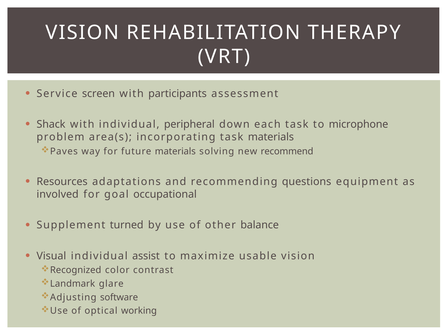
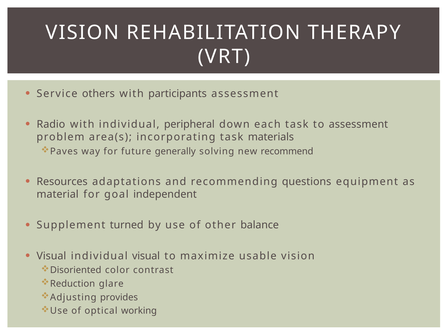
screen: screen -> others
Shack: Shack -> Radio
to microphone: microphone -> assessment
future materials: materials -> generally
involved: involved -> material
occupational: occupational -> independent
individual assist: assist -> visual
Recognized: Recognized -> Disoriented
Landmark: Landmark -> Reduction
software: software -> provides
